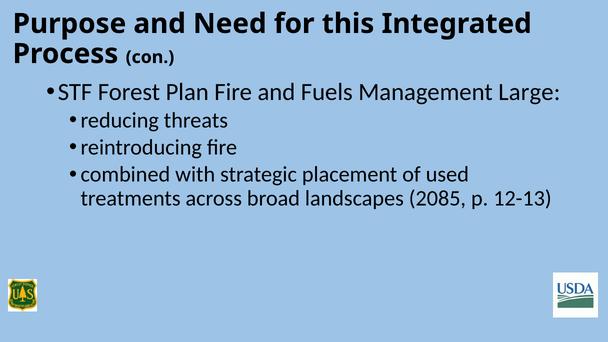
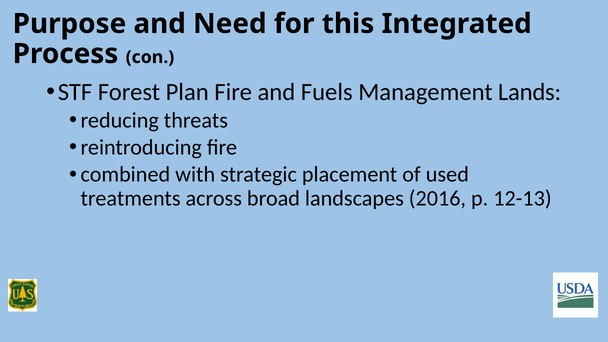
Large: Large -> Lands
2085: 2085 -> 2016
